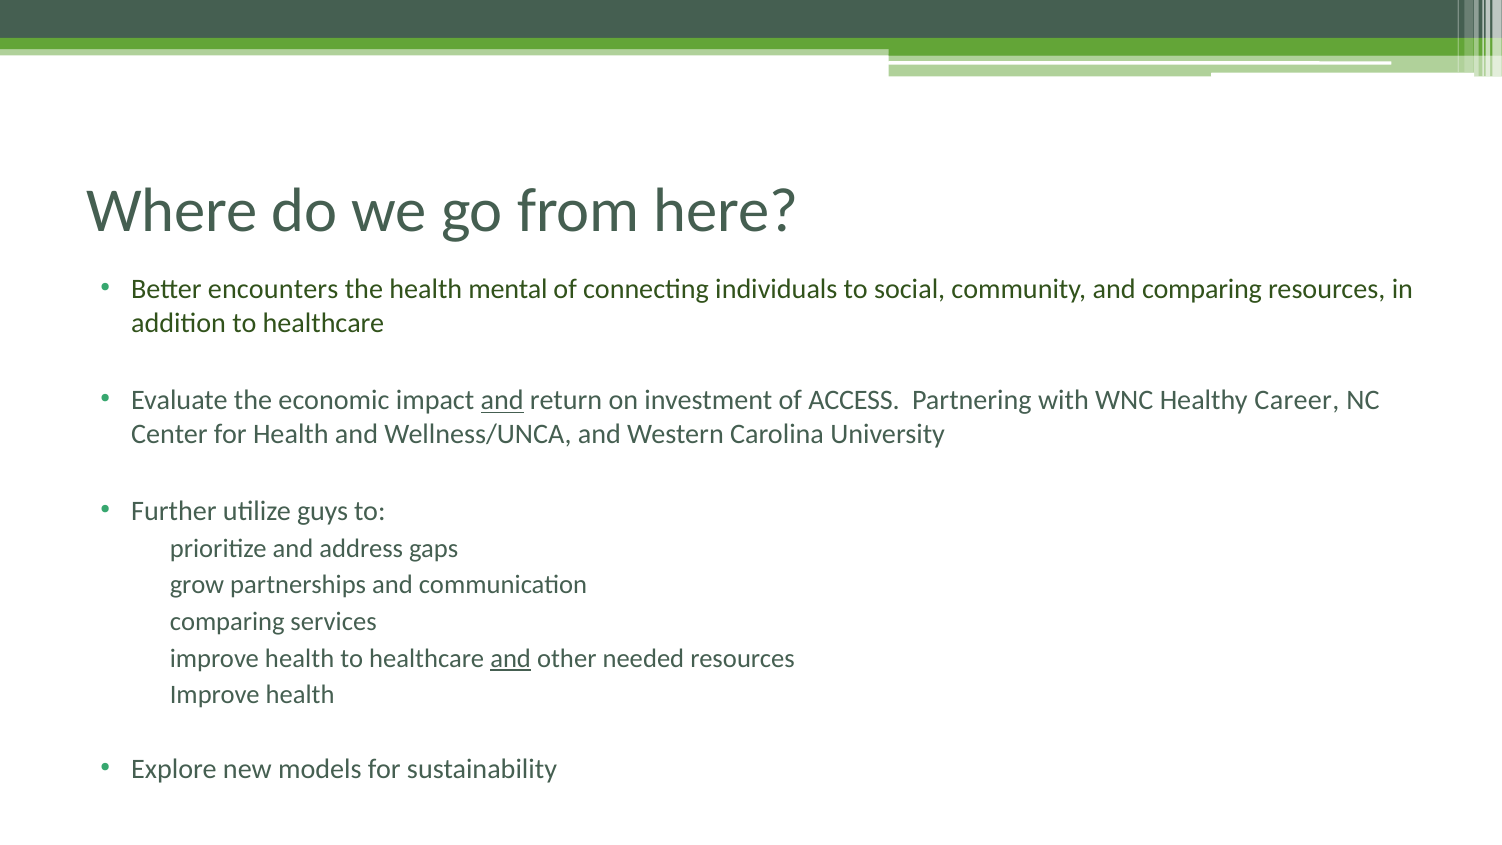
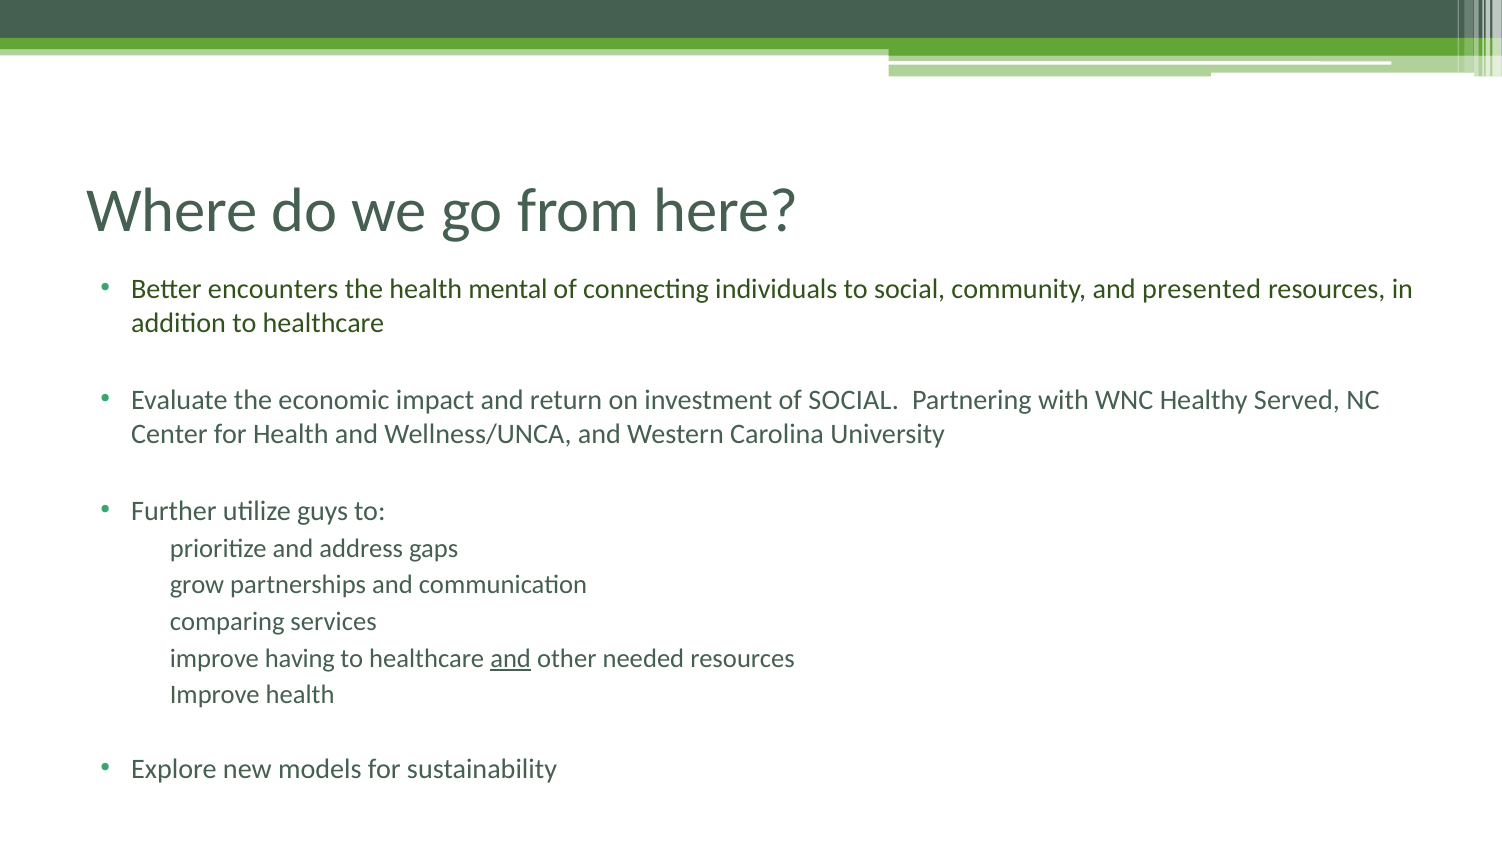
and comparing: comparing -> presented
and at (502, 400) underline: present -> none
of ACCESS: ACCESS -> SOCIAL
Career: Career -> Served
health at (300, 658): health -> having
